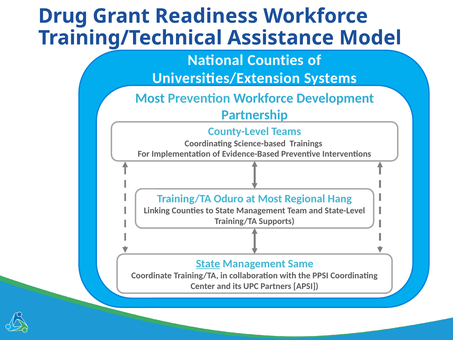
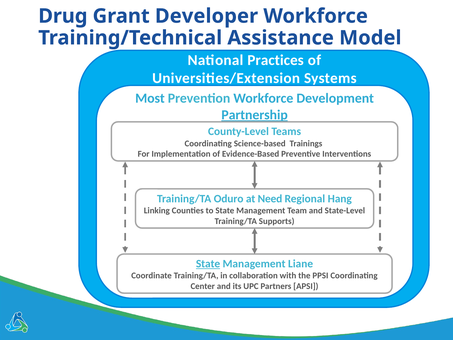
Readiness: Readiness -> Developer
National Counties: Counties -> Practices
Partnership underline: none -> present
at Most: Most -> Need
Same: Same -> Liane
